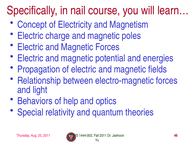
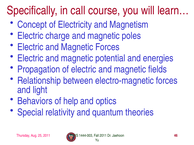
nail: nail -> call
